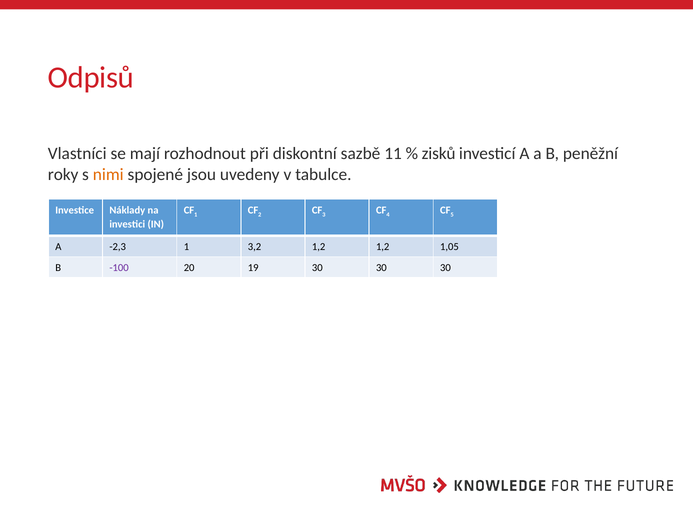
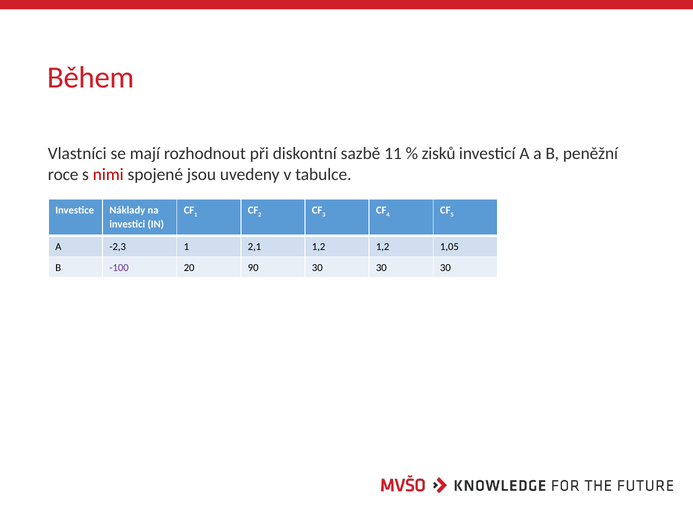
Odpisů: Odpisů -> Během
roky: roky -> roce
nimi colour: orange -> red
3,2: 3,2 -> 2,1
19: 19 -> 90
